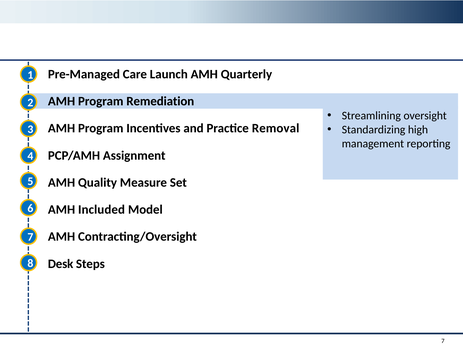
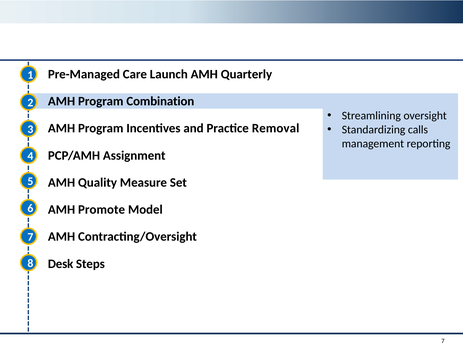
Remediation: Remediation -> Combination
high: high -> calls
Included: Included -> Promote
